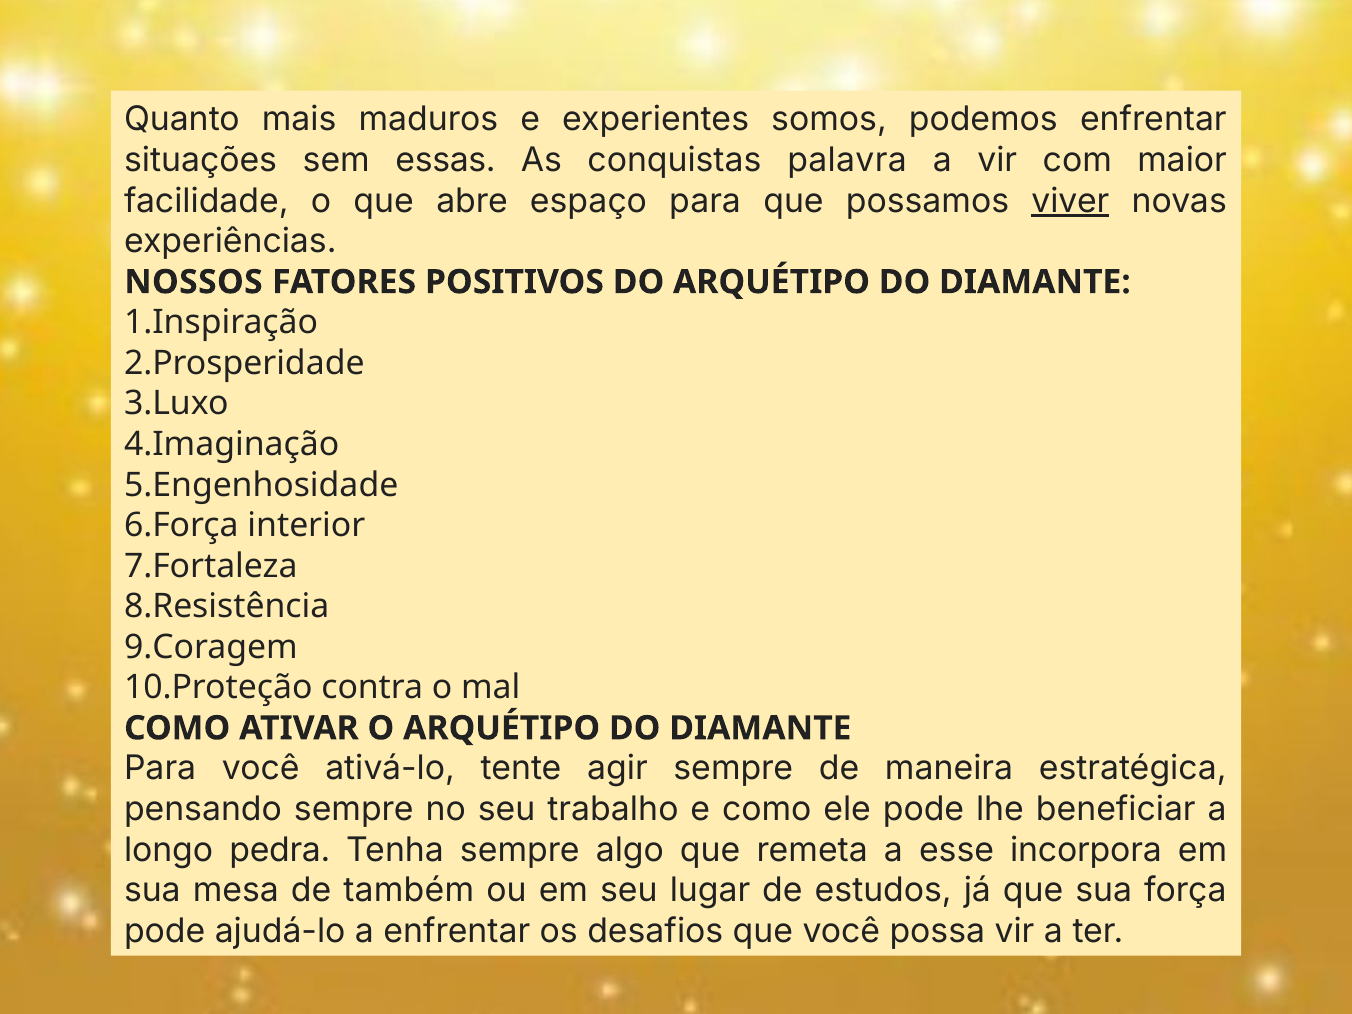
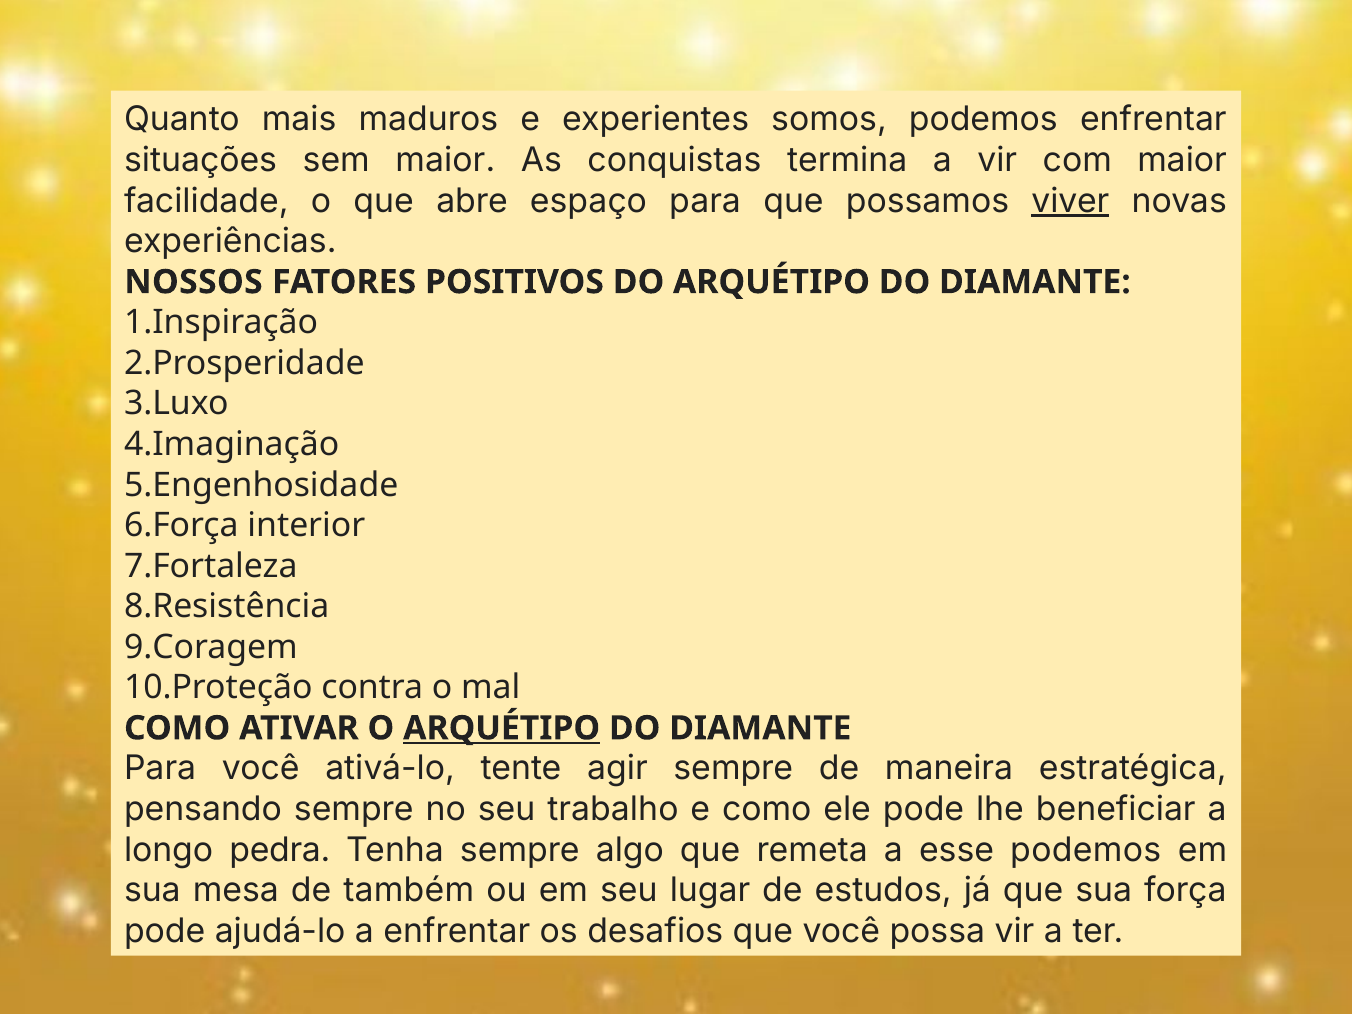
sem essas: essas -> maior
palavra: palavra -> termina
ARQUÉTIPO at (502, 728) underline: none -> present
esse incorpora: incorpora -> podemos
